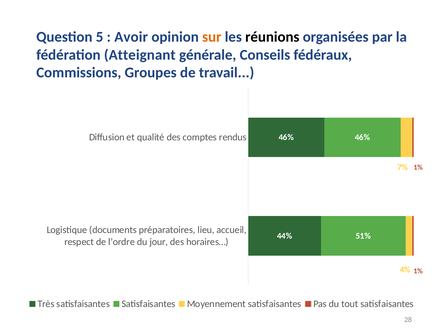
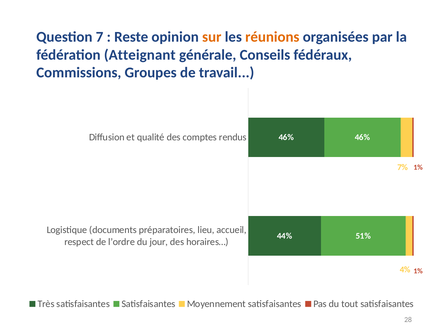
5: 5 -> 7
Avoir: Avoir -> Reste
réunions colour: black -> orange
